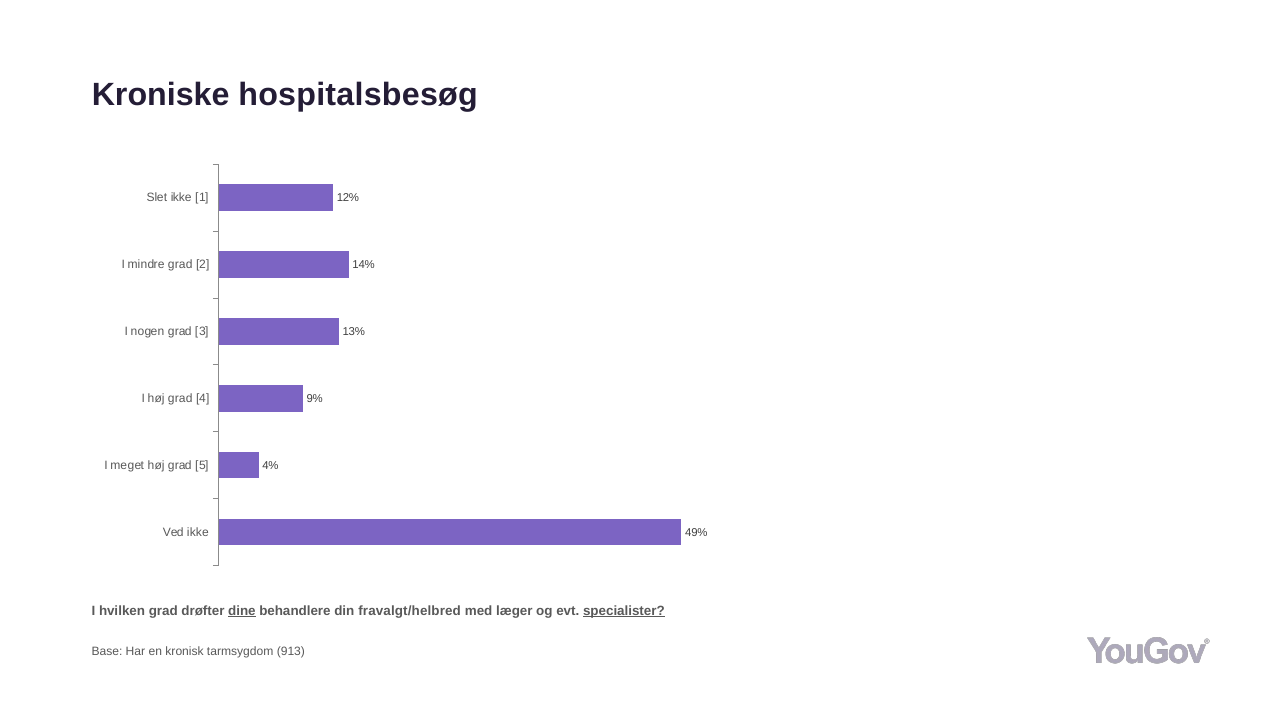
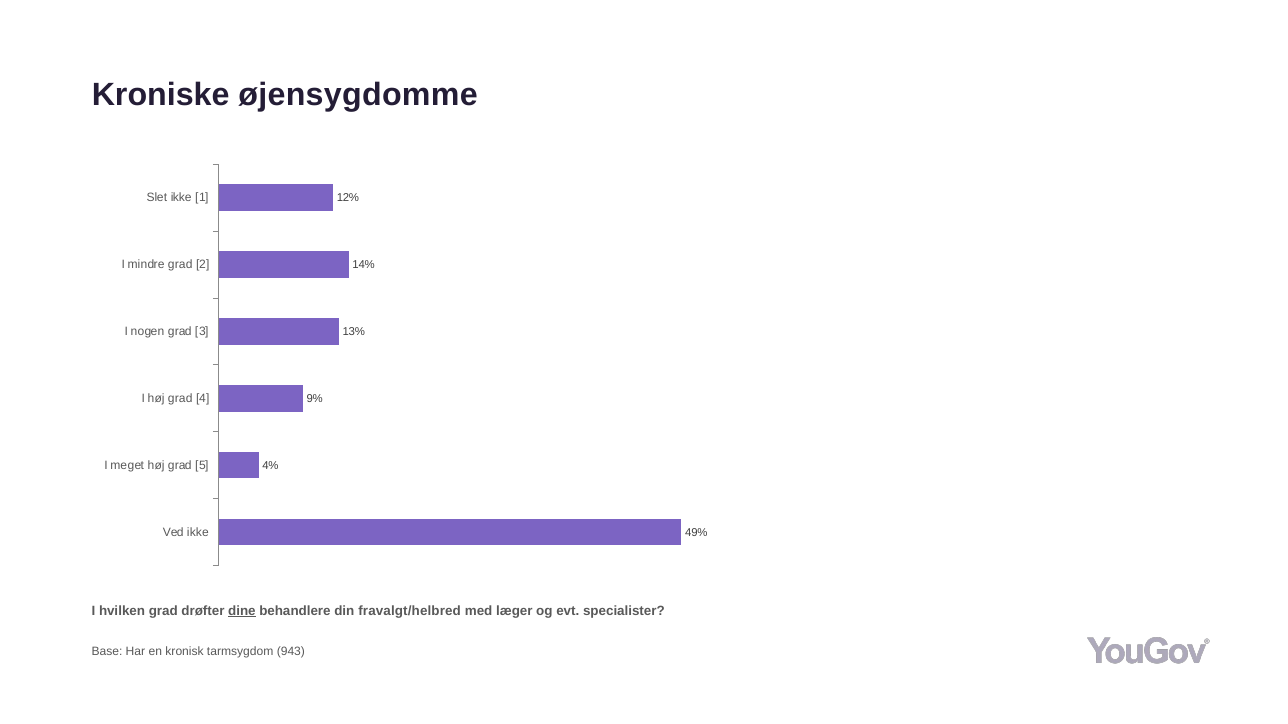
hospitalsbesøg: hospitalsbesøg -> øjensygdomme
specialister underline: present -> none
913: 913 -> 943
